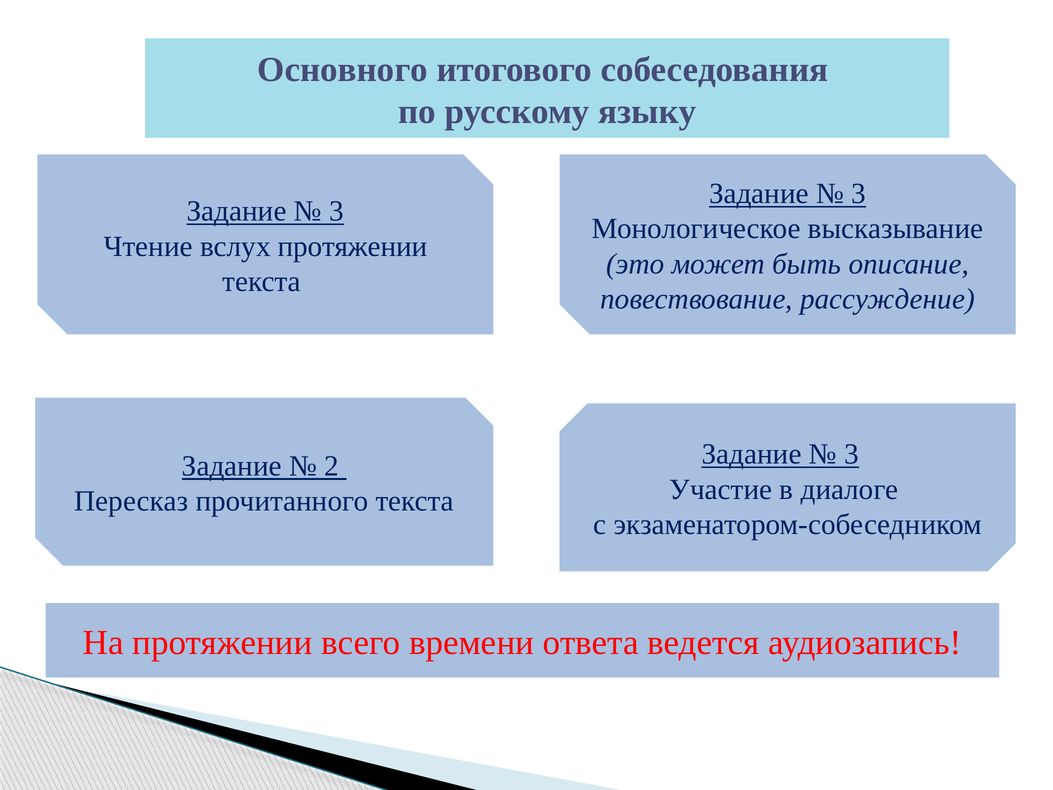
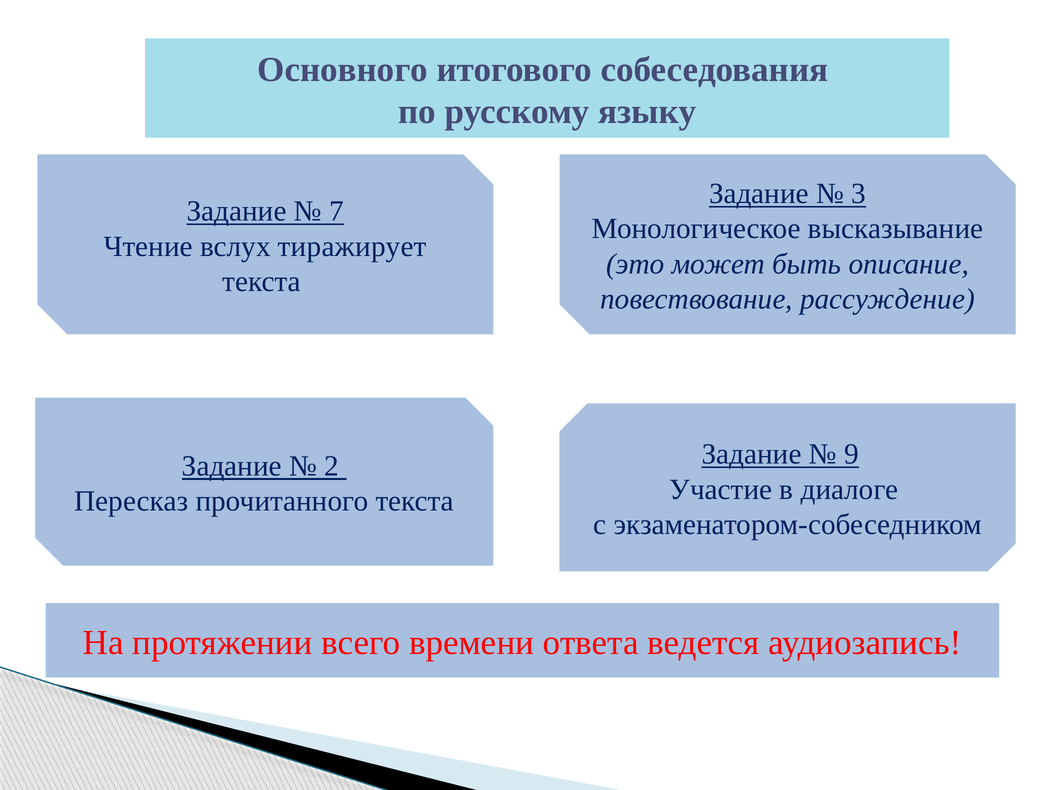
3 at (336, 211): 3 -> 7
вслух протяжении: протяжении -> тиражирует
3 at (851, 454): 3 -> 9
